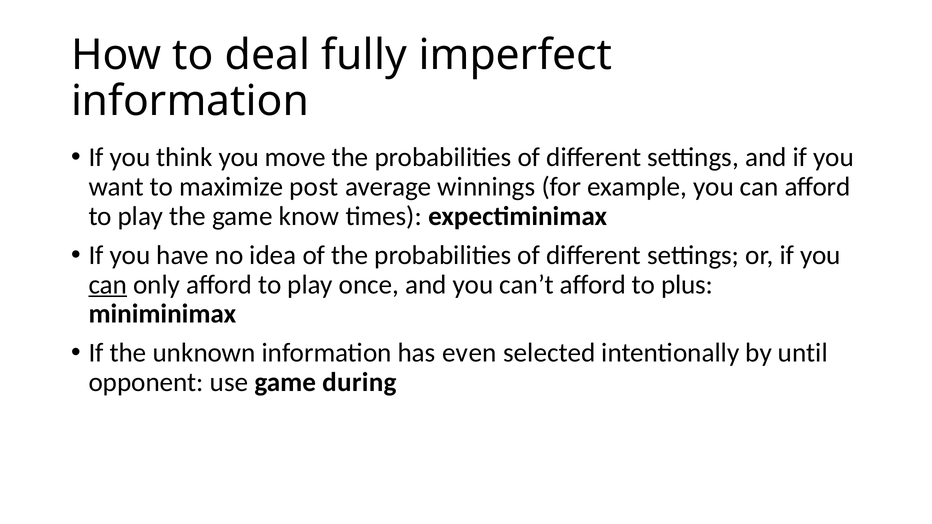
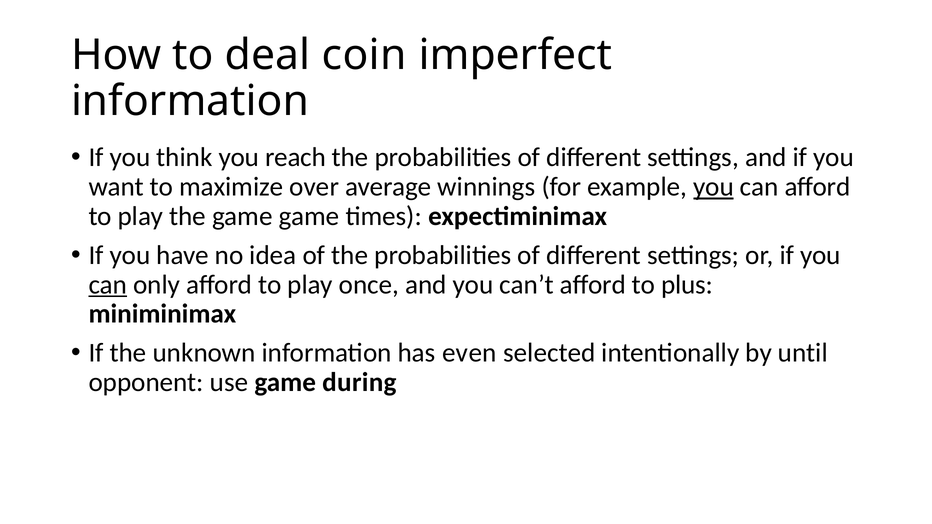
fully: fully -> coin
move: move -> reach
post: post -> over
you at (714, 187) underline: none -> present
game know: know -> game
